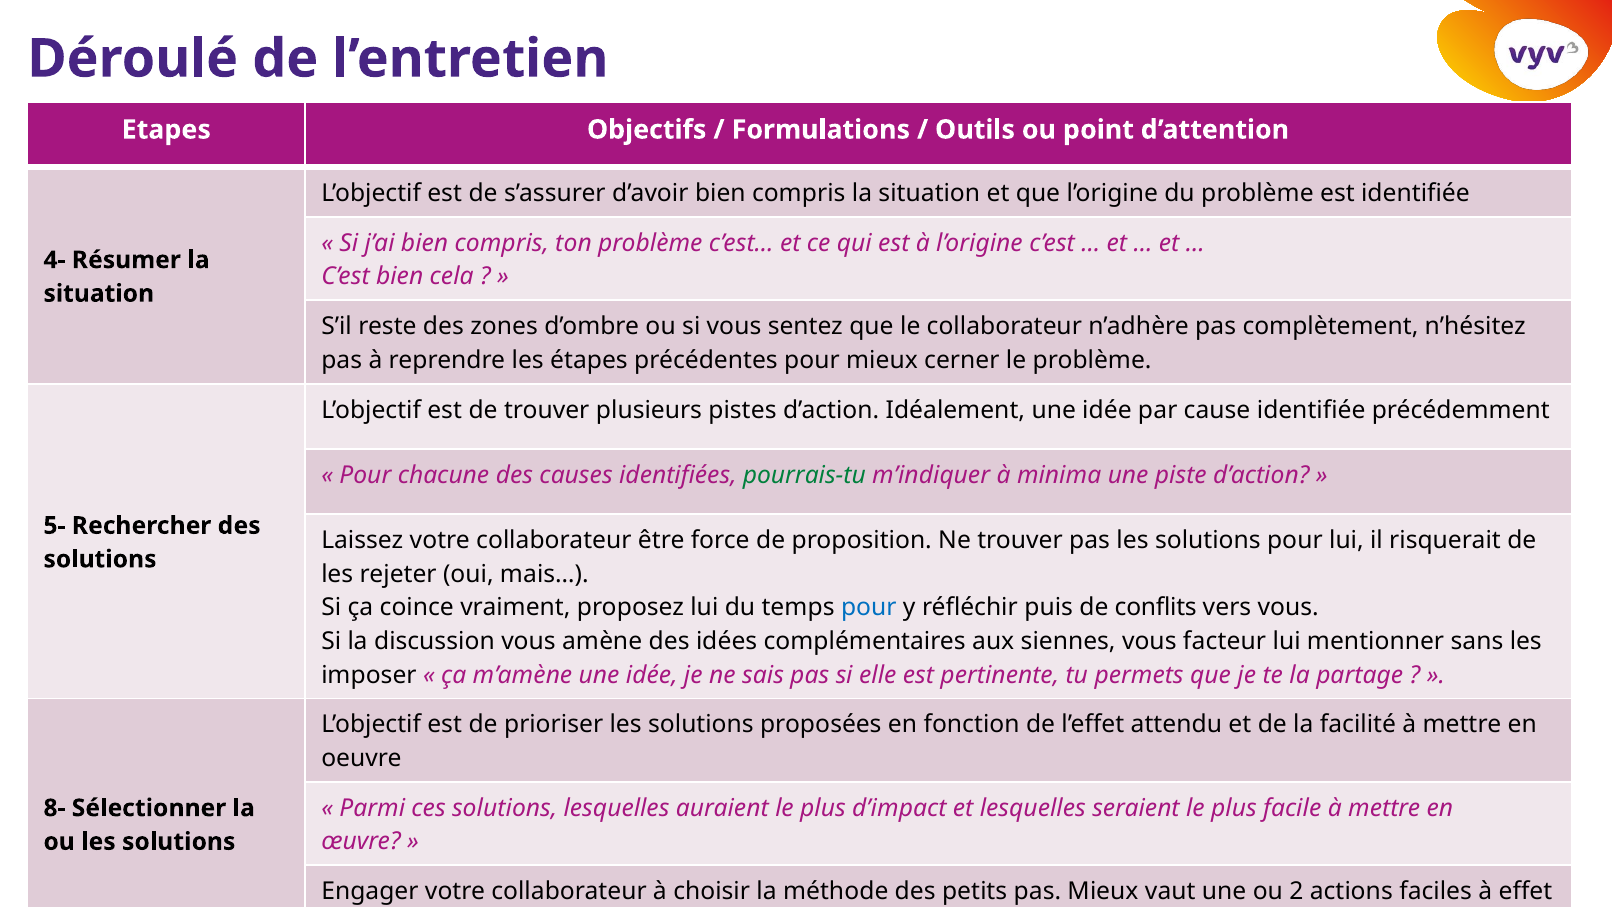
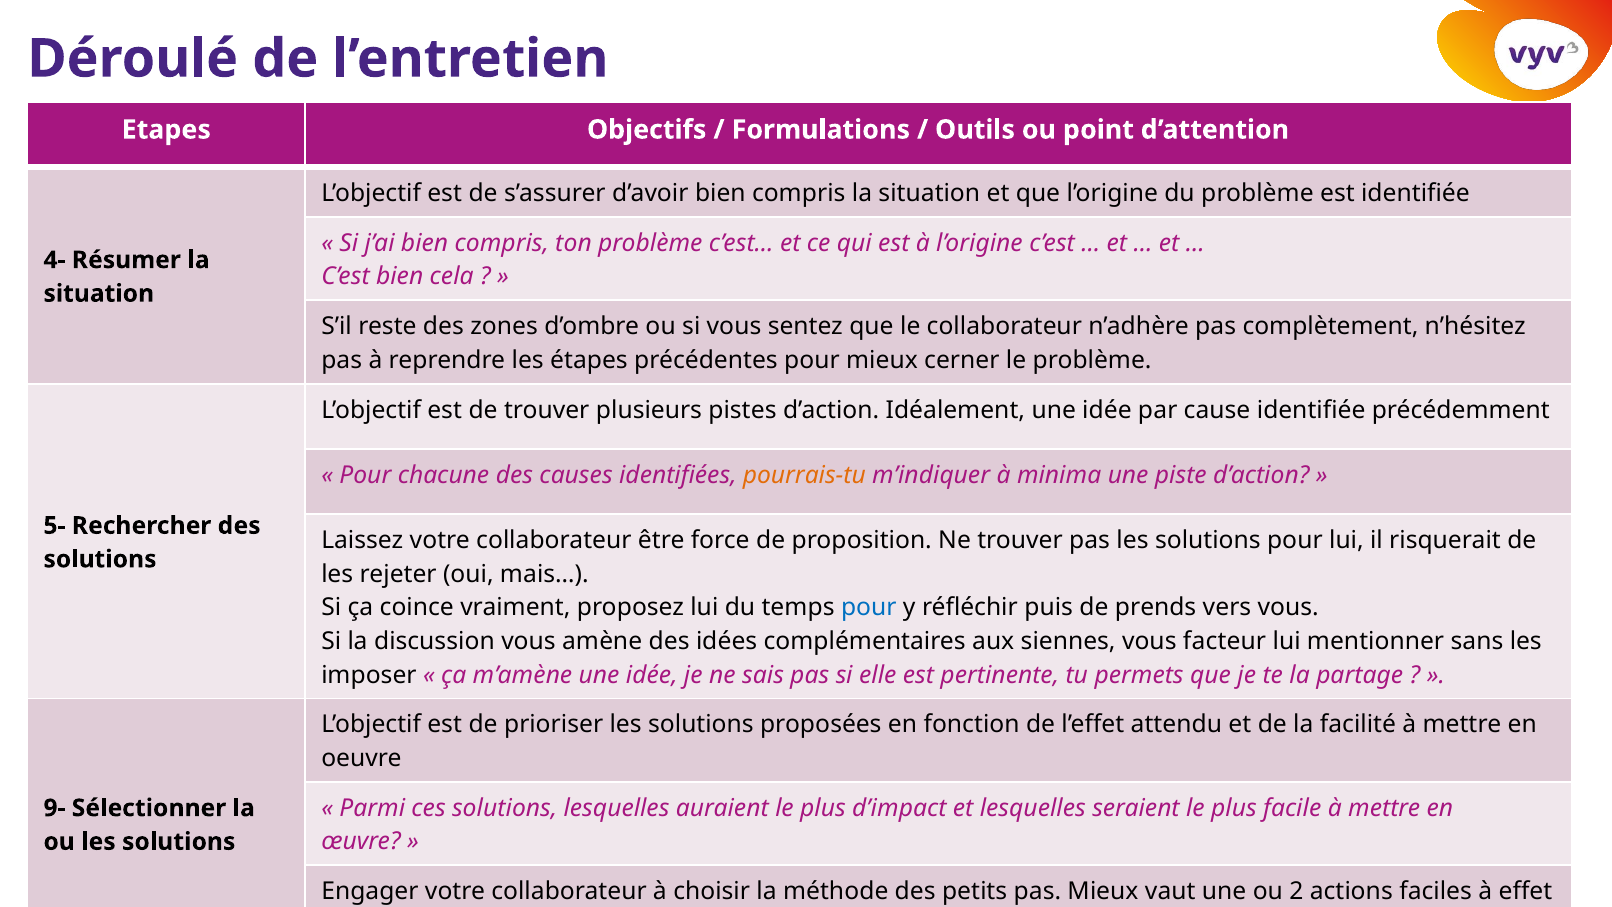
pourrais-tu colour: green -> orange
conflits: conflits -> prends
8-: 8- -> 9-
